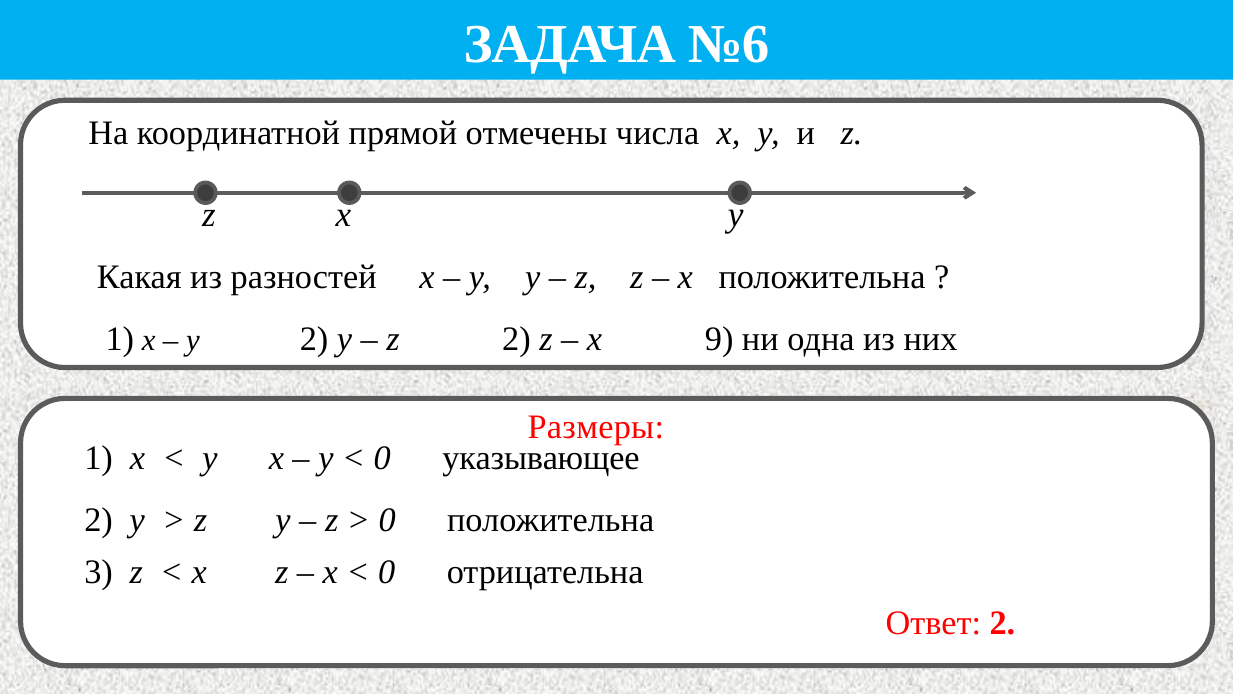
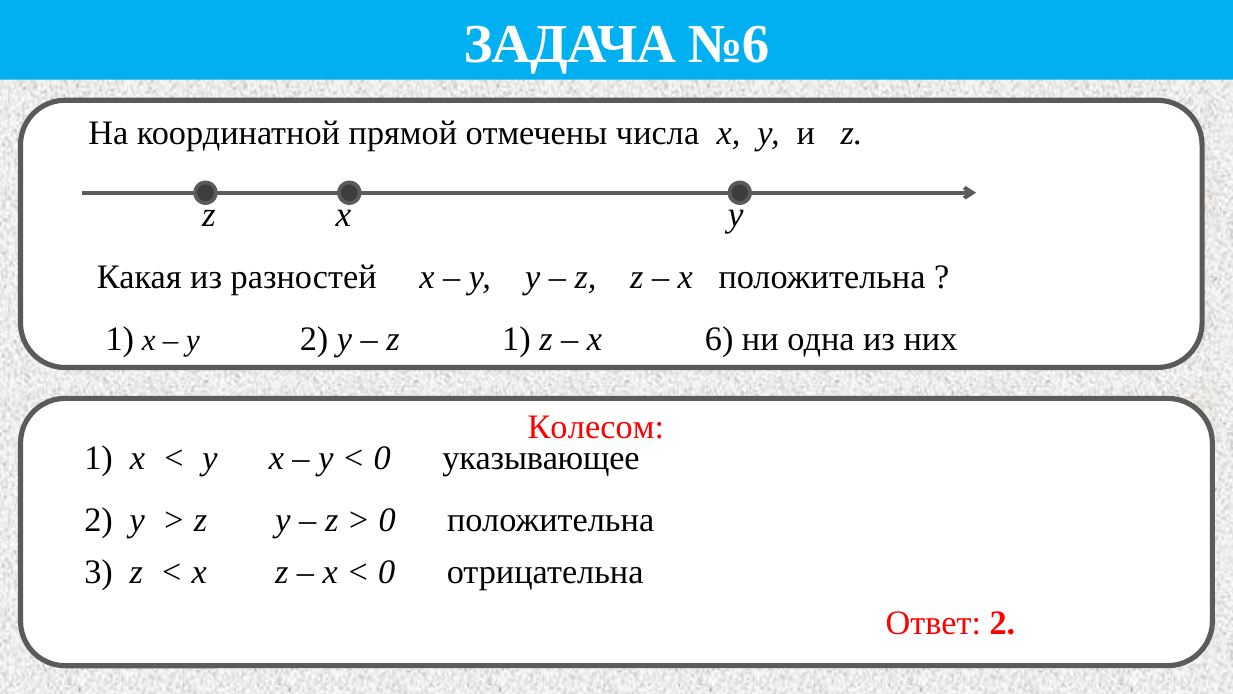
z 2: 2 -> 1
9: 9 -> 6
Размеры: Размеры -> Колесом
